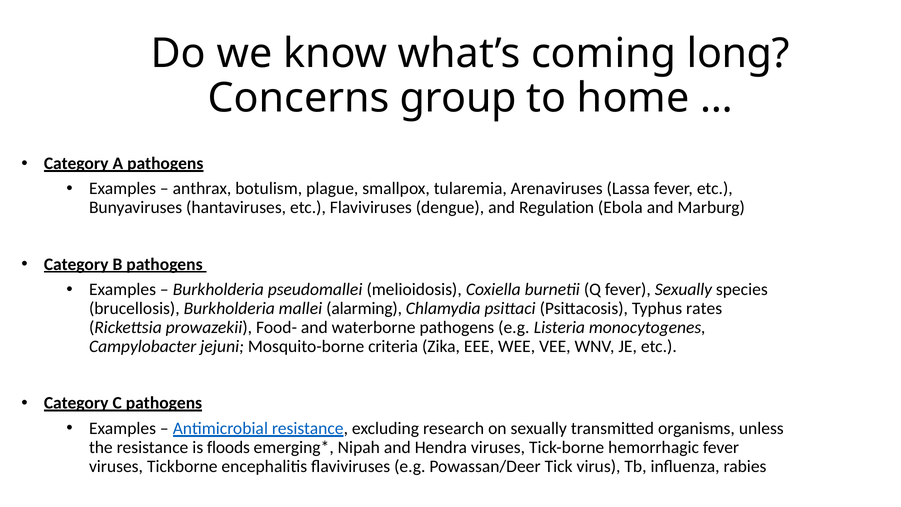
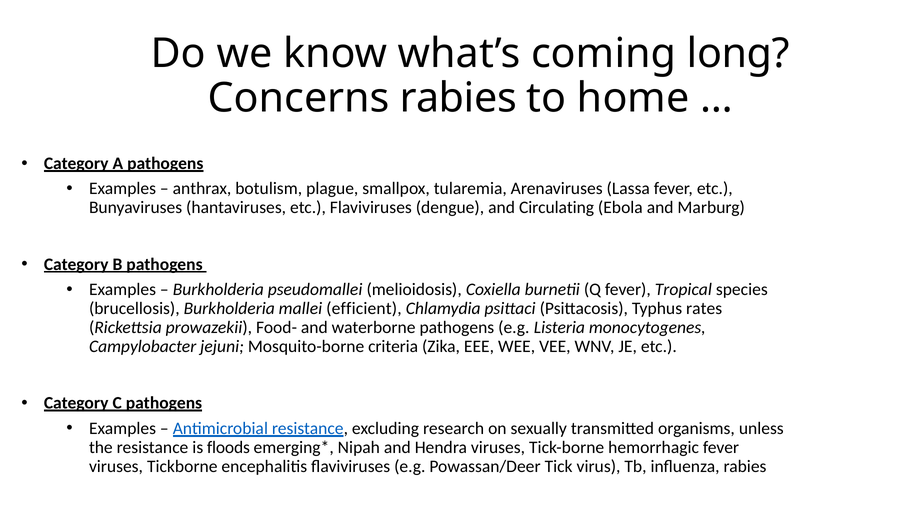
Concerns group: group -> rabies
Regulation: Regulation -> Circulating
fever Sexually: Sexually -> Tropical
alarming: alarming -> efficient
